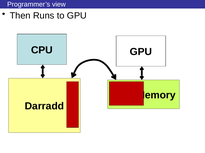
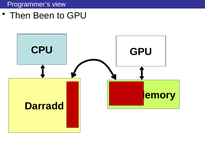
Runs: Runs -> Been
